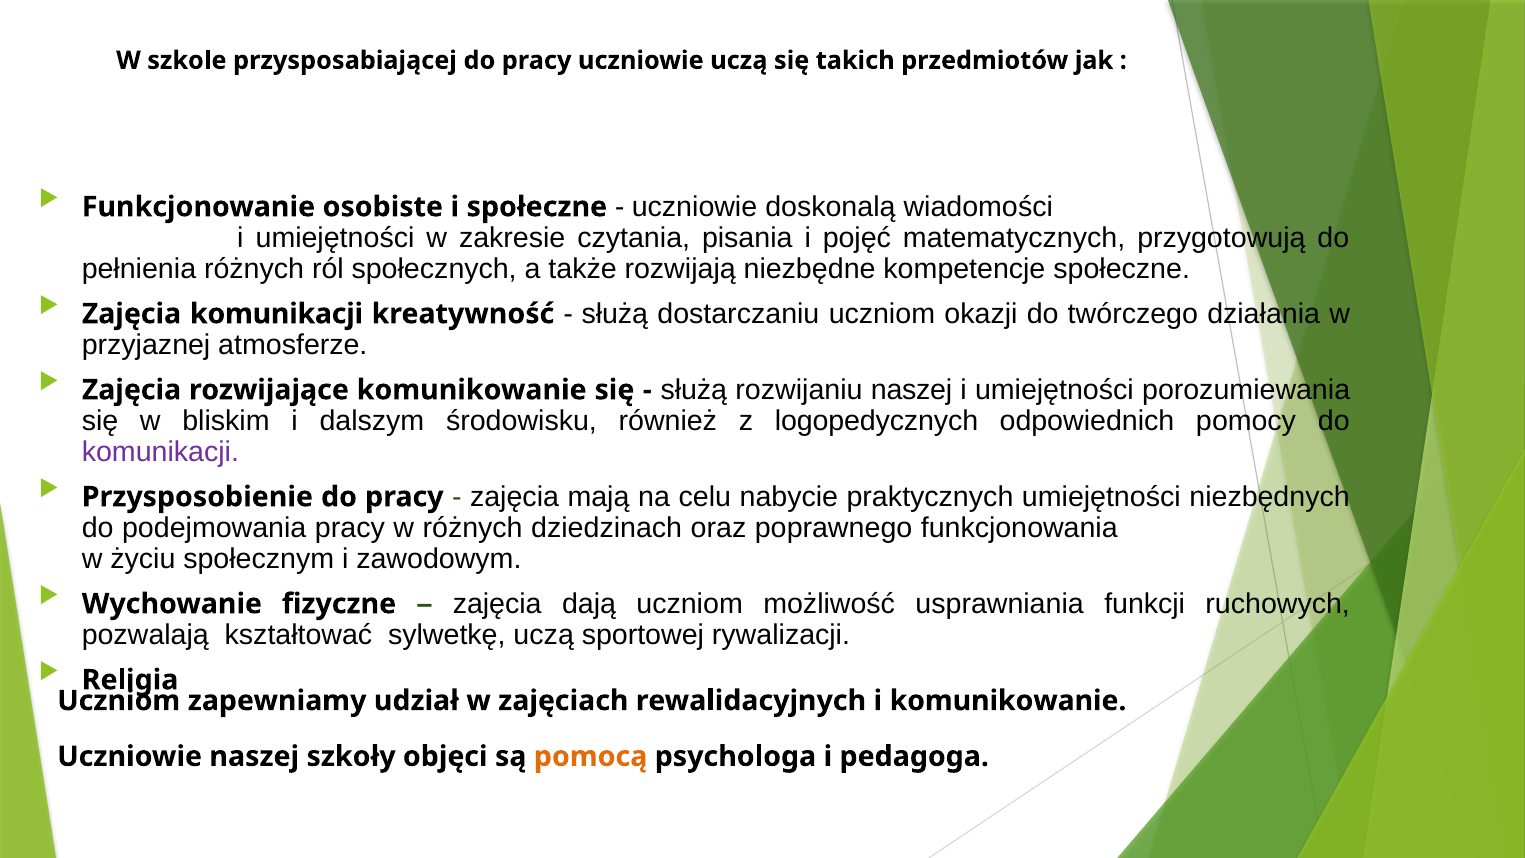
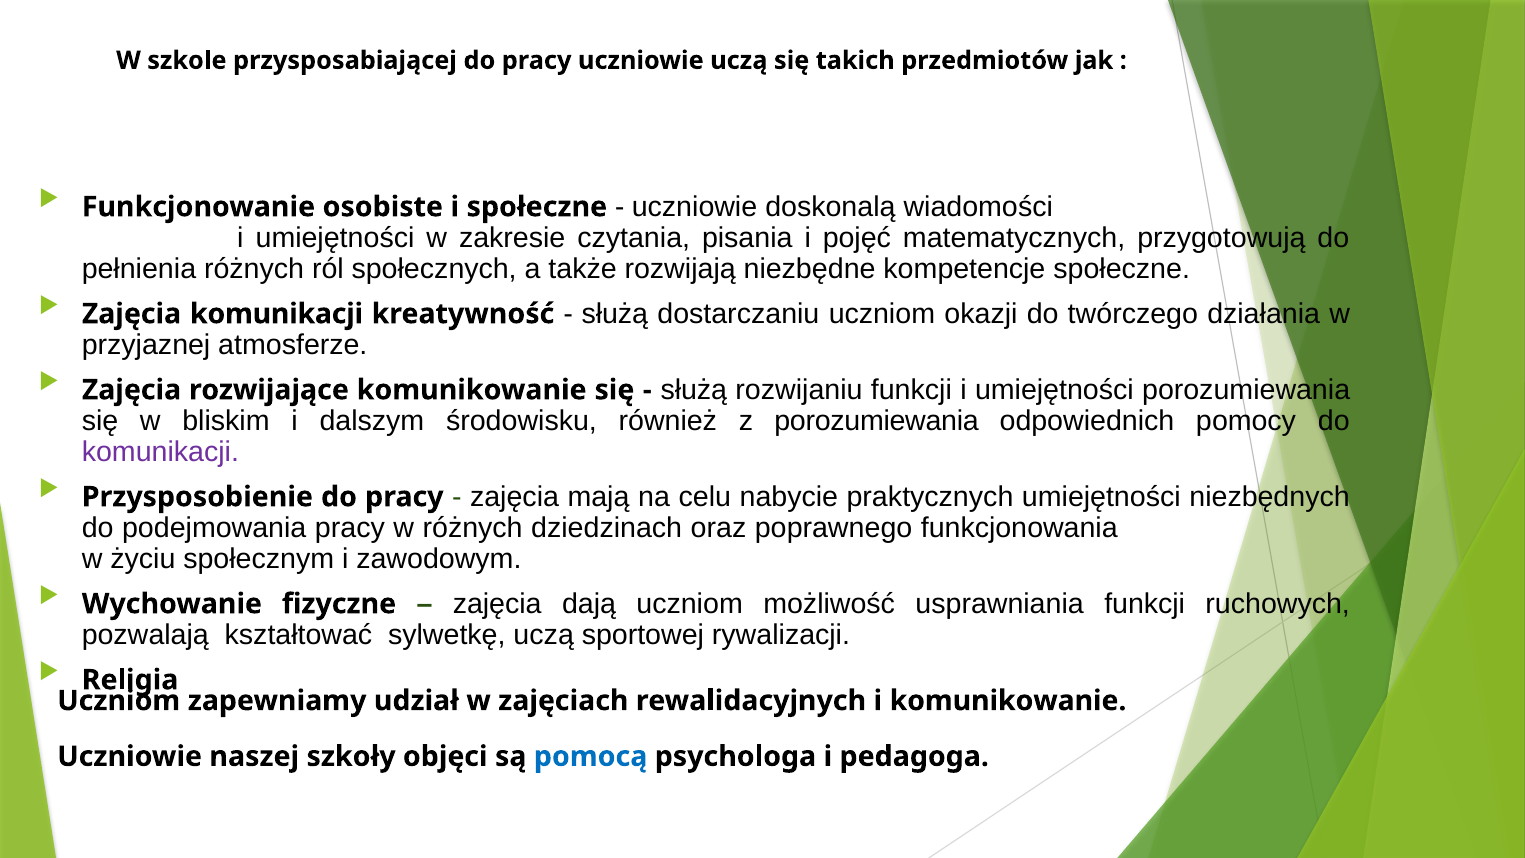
rozwijaniu naszej: naszej -> funkcji
z logopedycznych: logopedycznych -> porozumiewania
pomocą colour: orange -> blue
